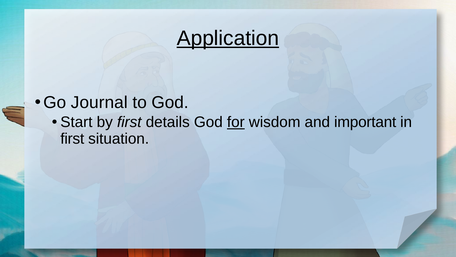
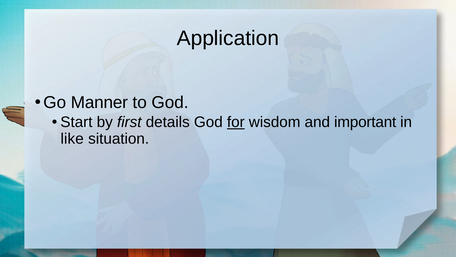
Application underline: present -> none
Journal: Journal -> Manner
first at (72, 138): first -> like
